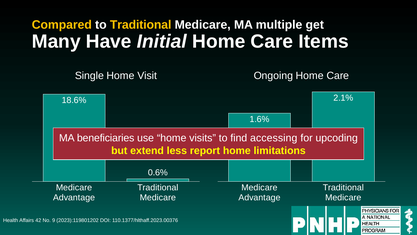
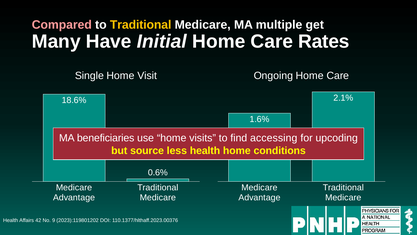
Compared colour: yellow -> pink
Items: Items -> Rates
extend: extend -> source
less report: report -> health
limitations: limitations -> conditions
